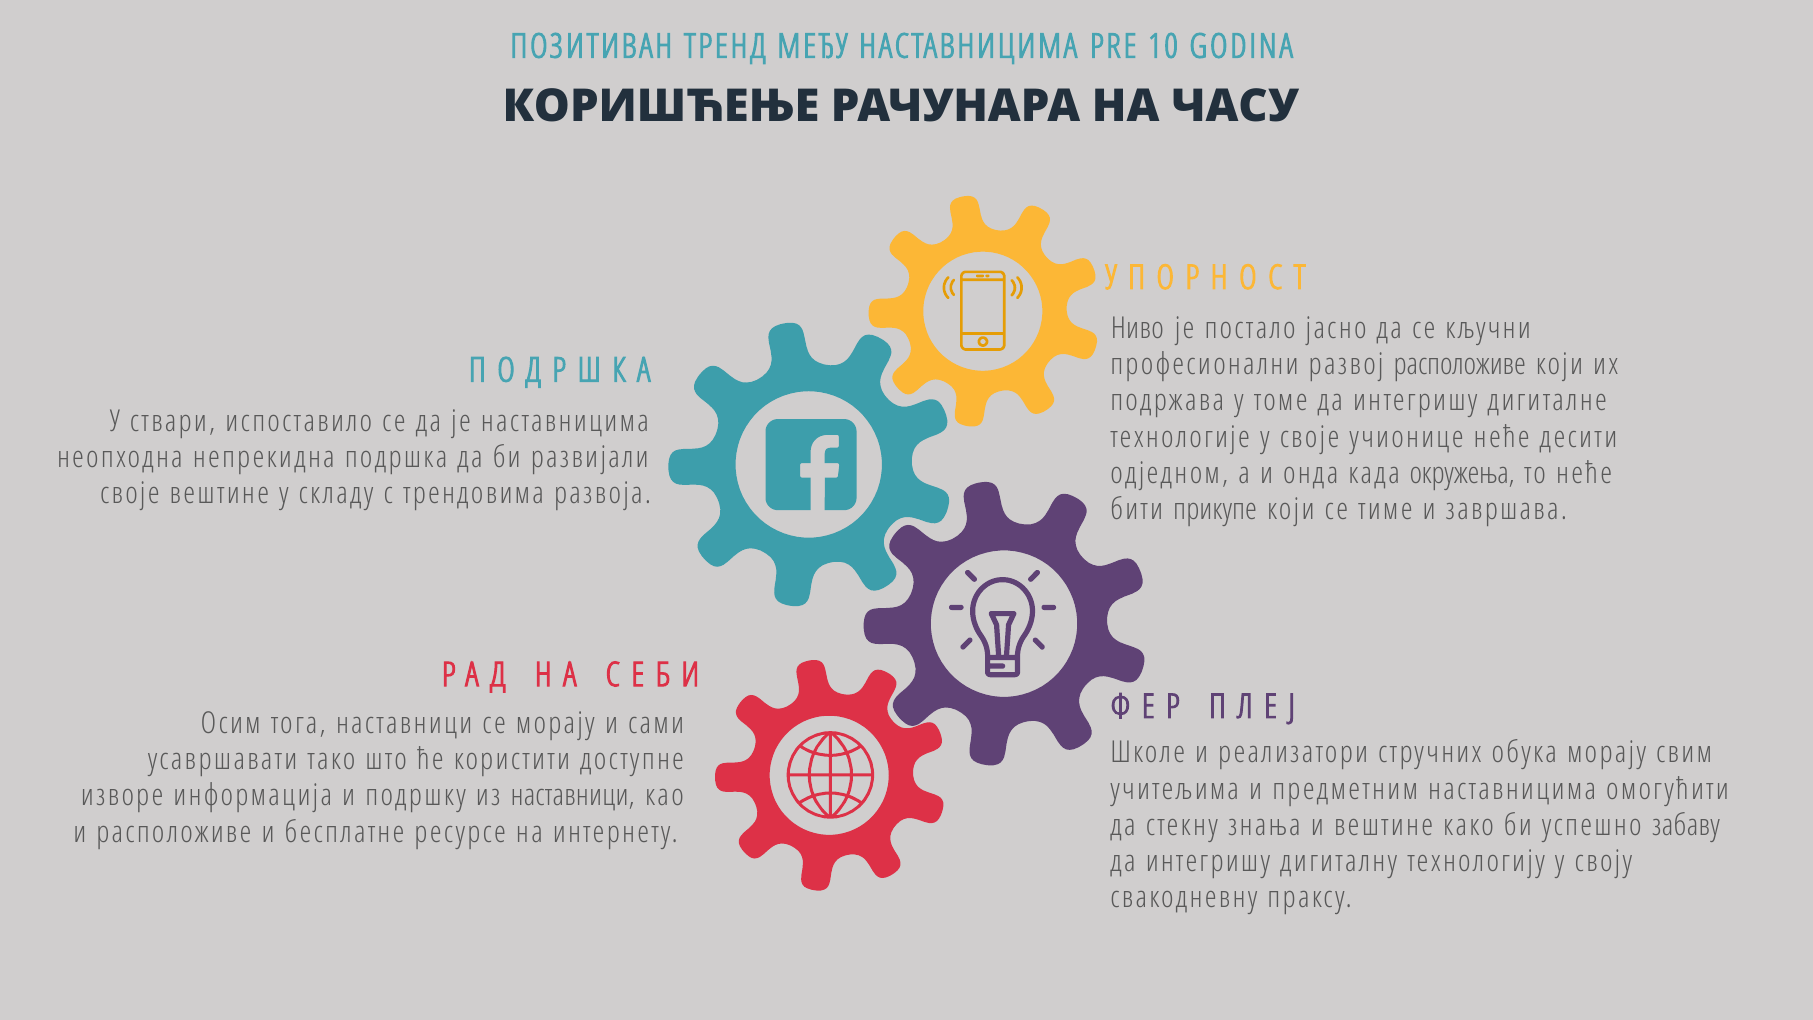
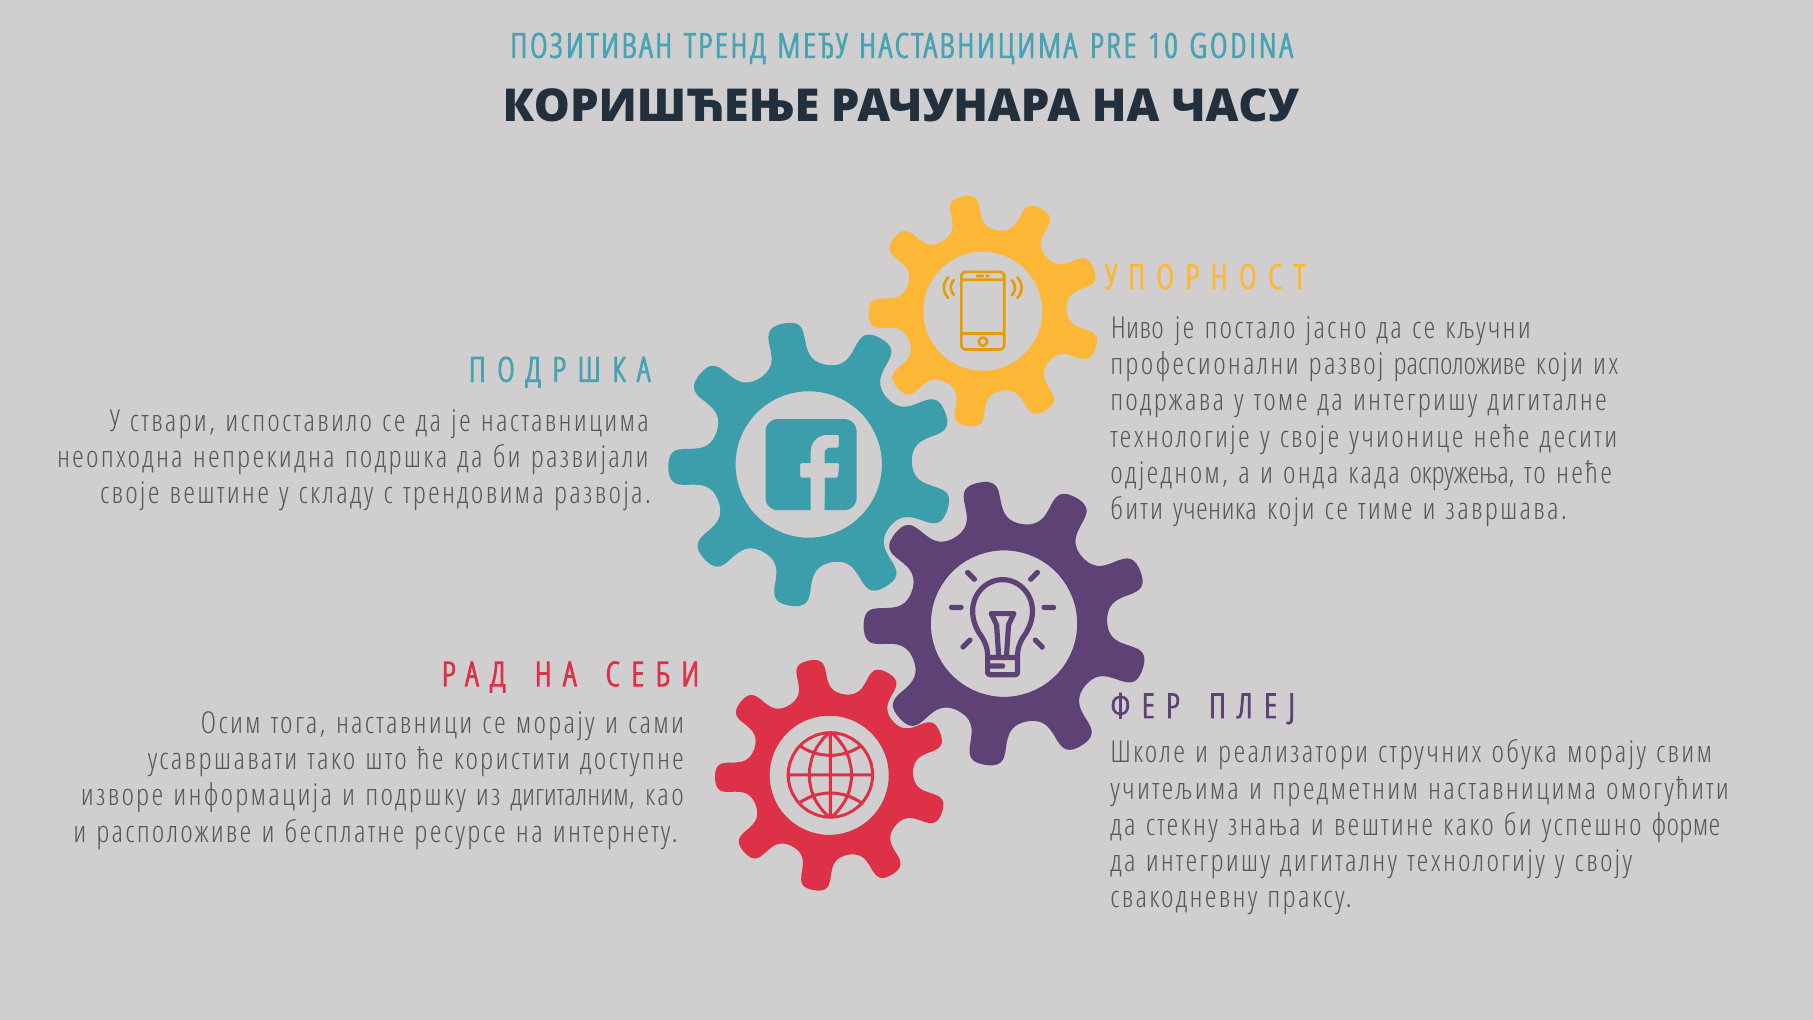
прикупе: прикупе -> ученика
из наставници: наставници -> дигиталним
забаву: забаву -> форме
